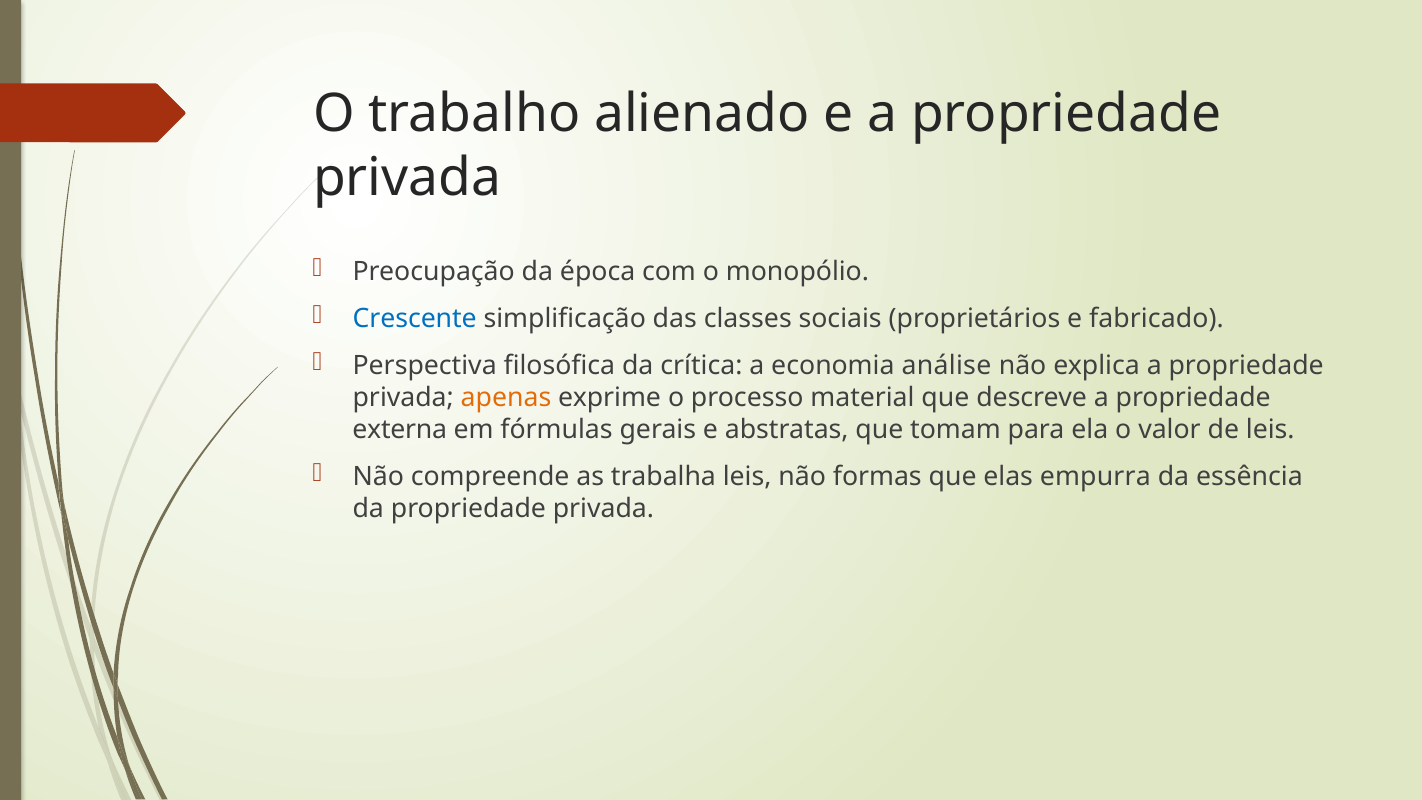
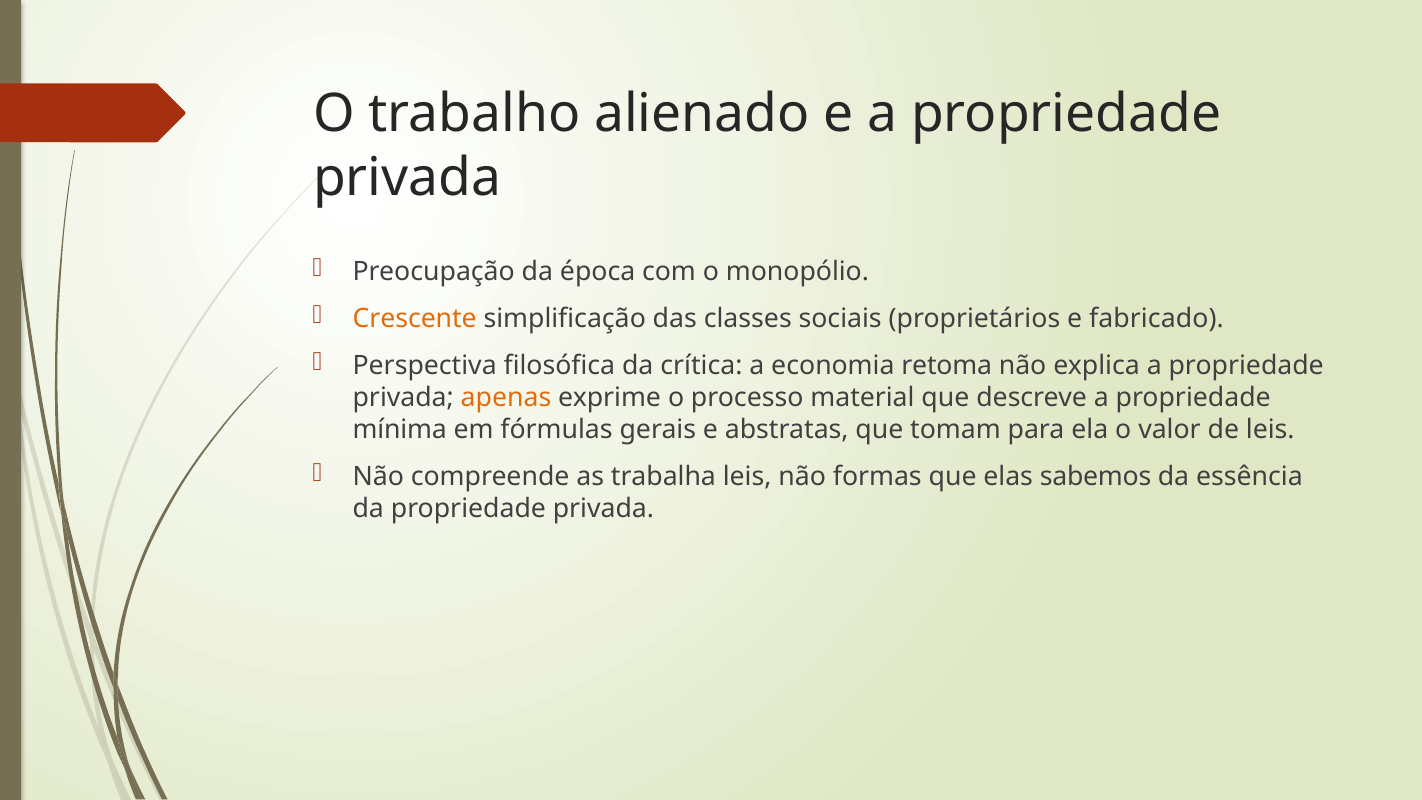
Crescente colour: blue -> orange
análise: análise -> retoma
externa: externa -> mínima
empurra: empurra -> sabemos
